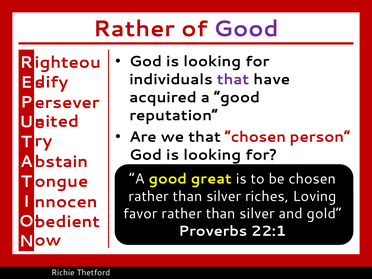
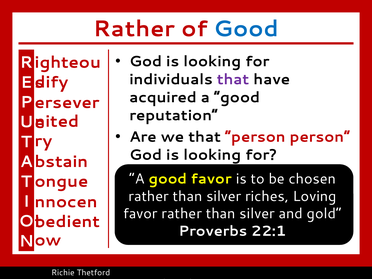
Good at (246, 29) colour: purple -> blue
that chosen: chosen -> person
good great: great -> favor
